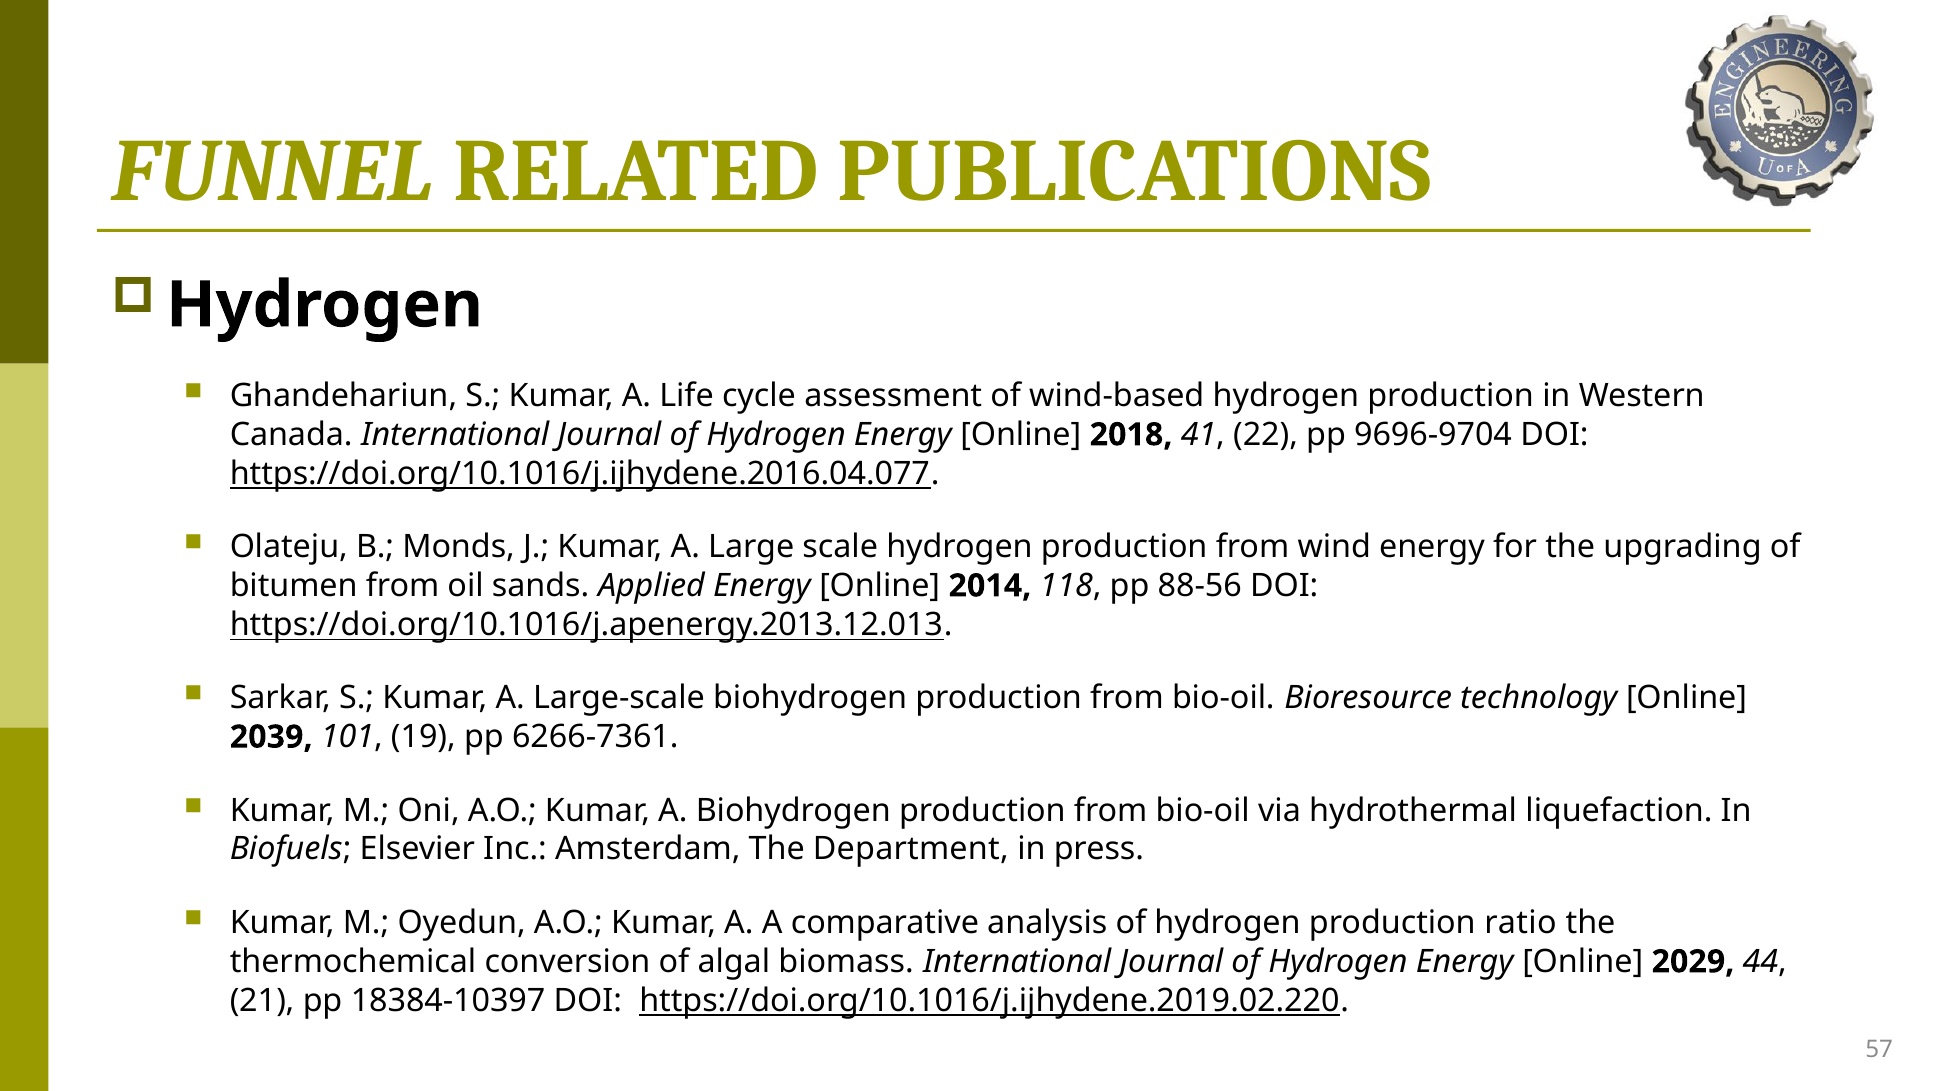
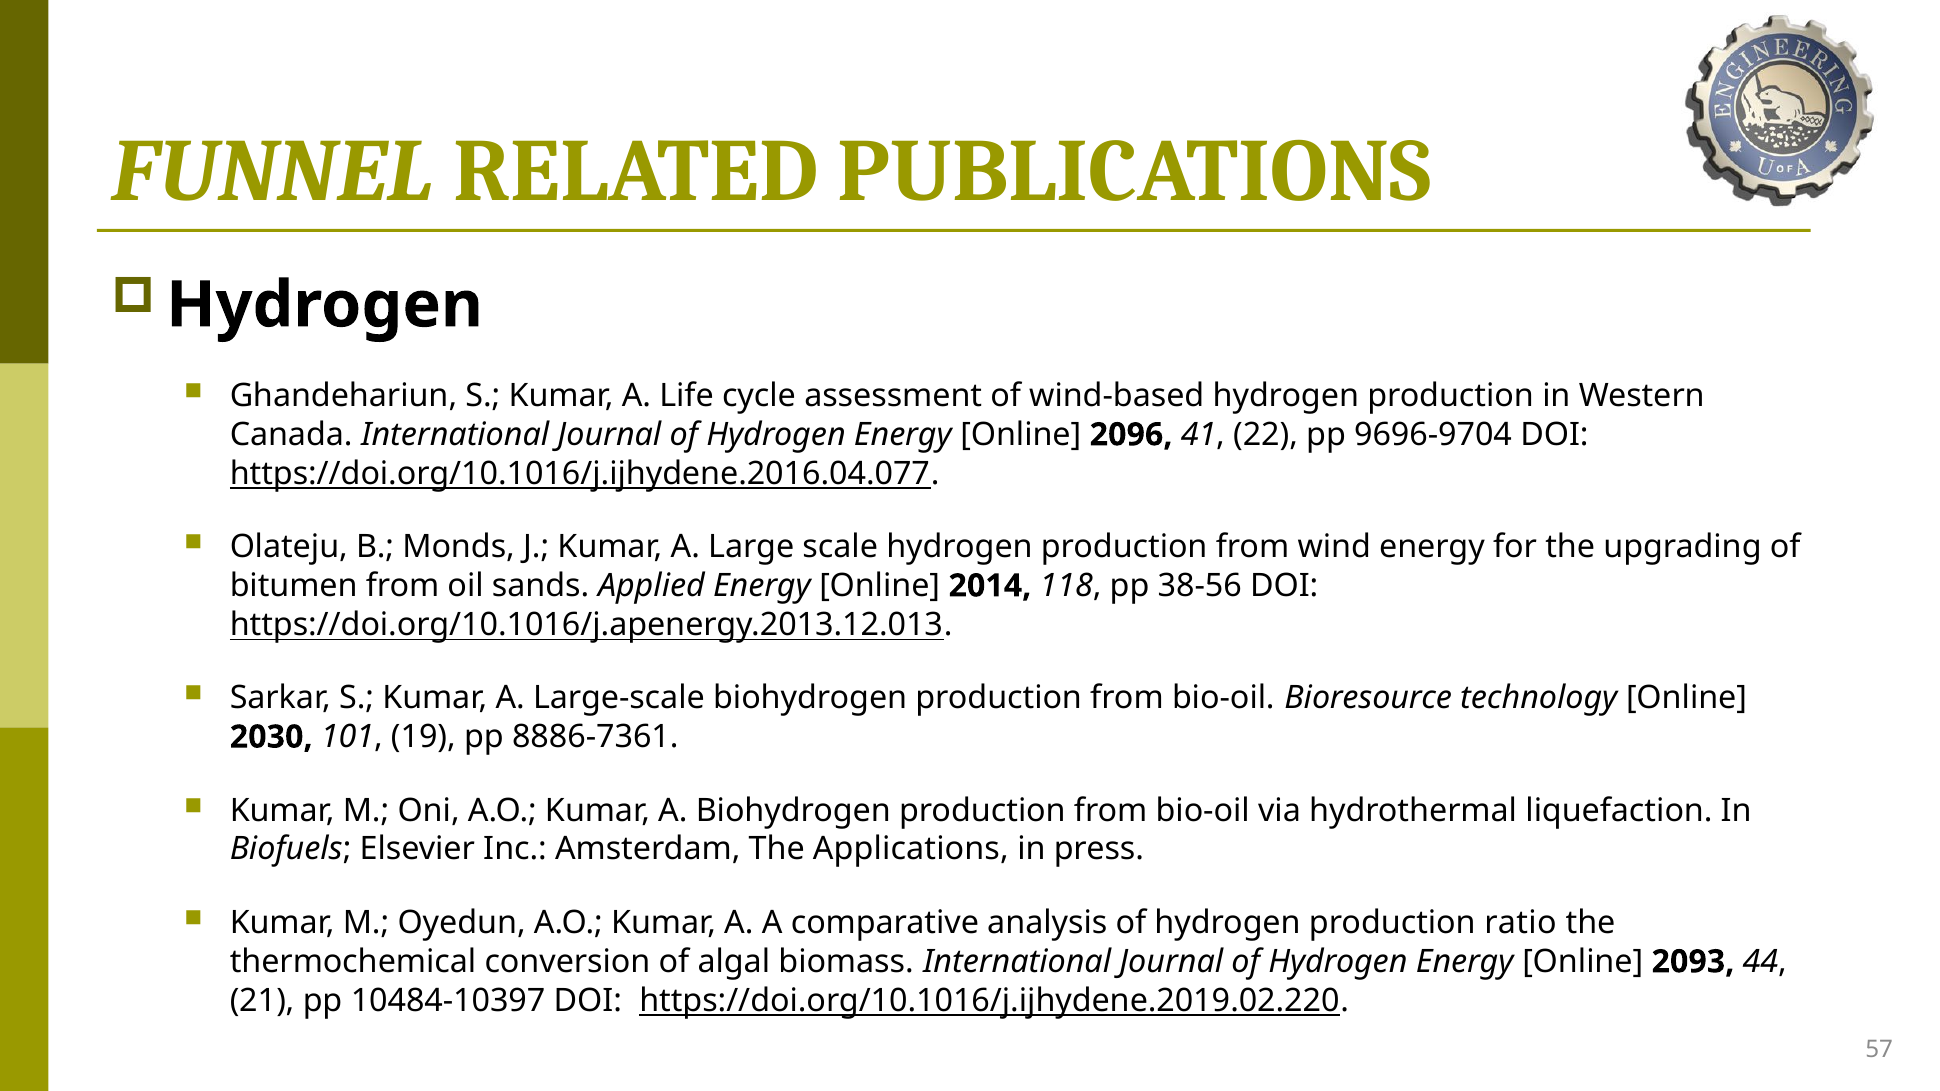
2018: 2018 -> 2096
88-56: 88-56 -> 38-56
2039: 2039 -> 2030
6266-7361: 6266-7361 -> 8886-7361
Department: Department -> Applications
2029: 2029 -> 2093
18384-10397: 18384-10397 -> 10484-10397
